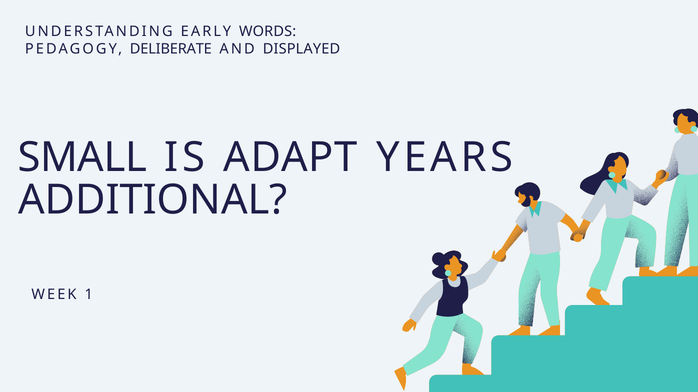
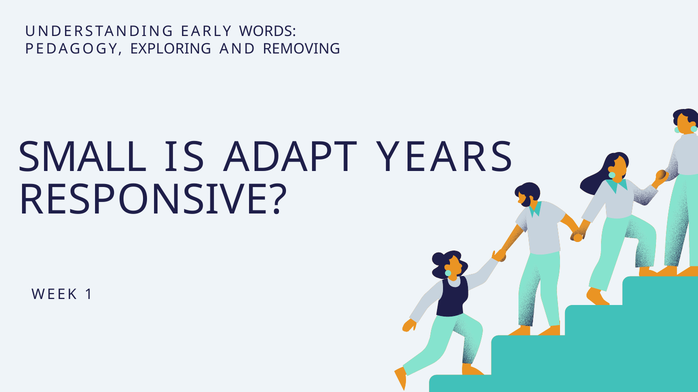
DELIBERATE: DELIBERATE -> EXPLORING
DISPLAYED: DISPLAYED -> REMOVING
ADDITIONAL: ADDITIONAL -> RESPONSIVE
